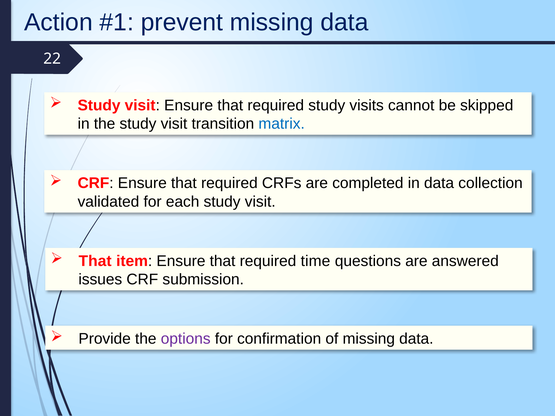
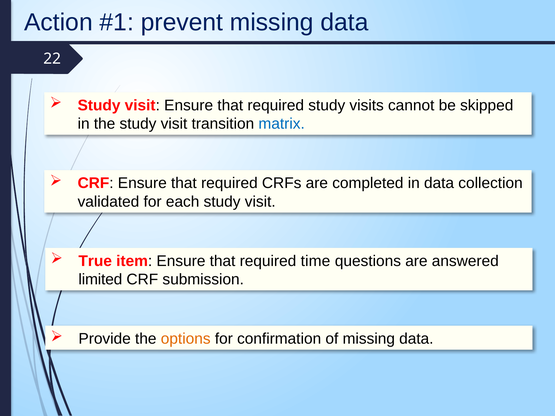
That at (95, 261): That -> True
issues: issues -> limited
options colour: purple -> orange
